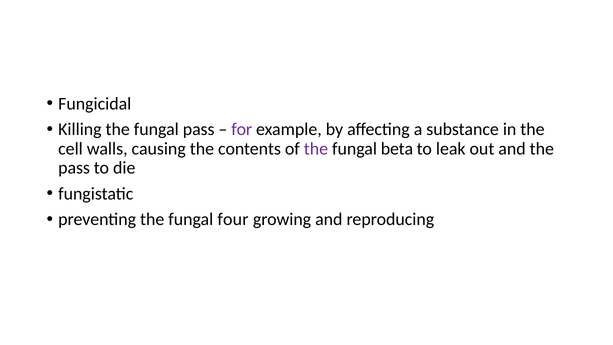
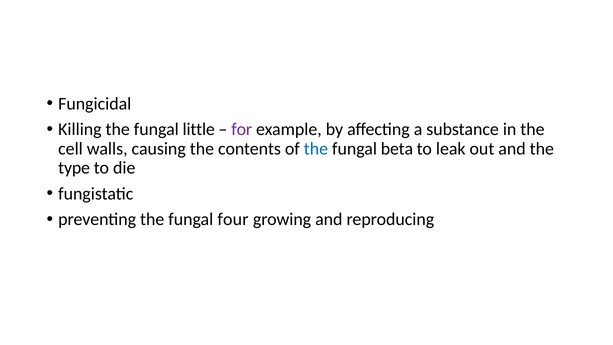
fungal pass: pass -> little
the at (316, 149) colour: purple -> blue
pass at (74, 168): pass -> type
